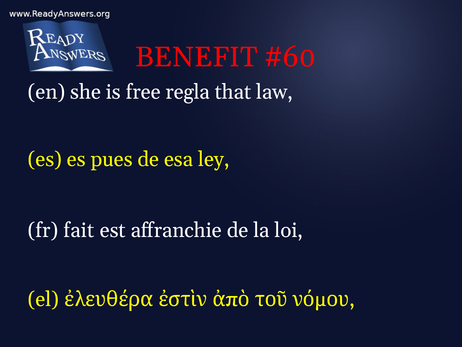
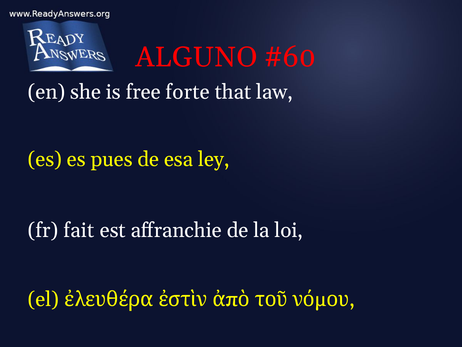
BENEFIT: BENEFIT -> ALGUNO
regla: regla -> forte
